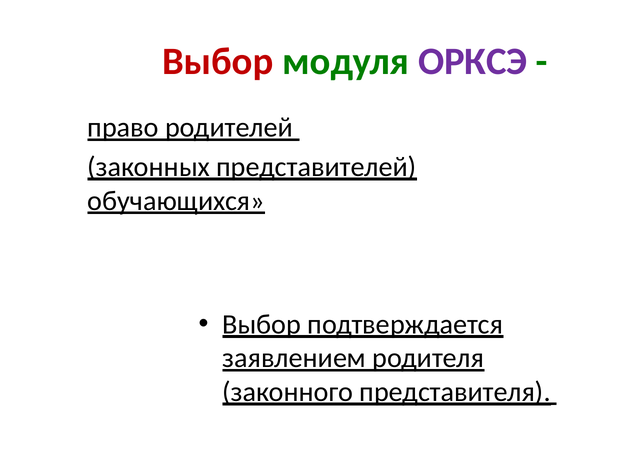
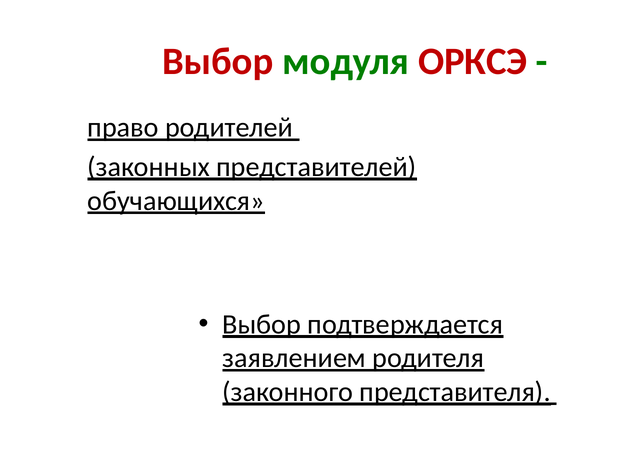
ОРКСЭ colour: purple -> red
